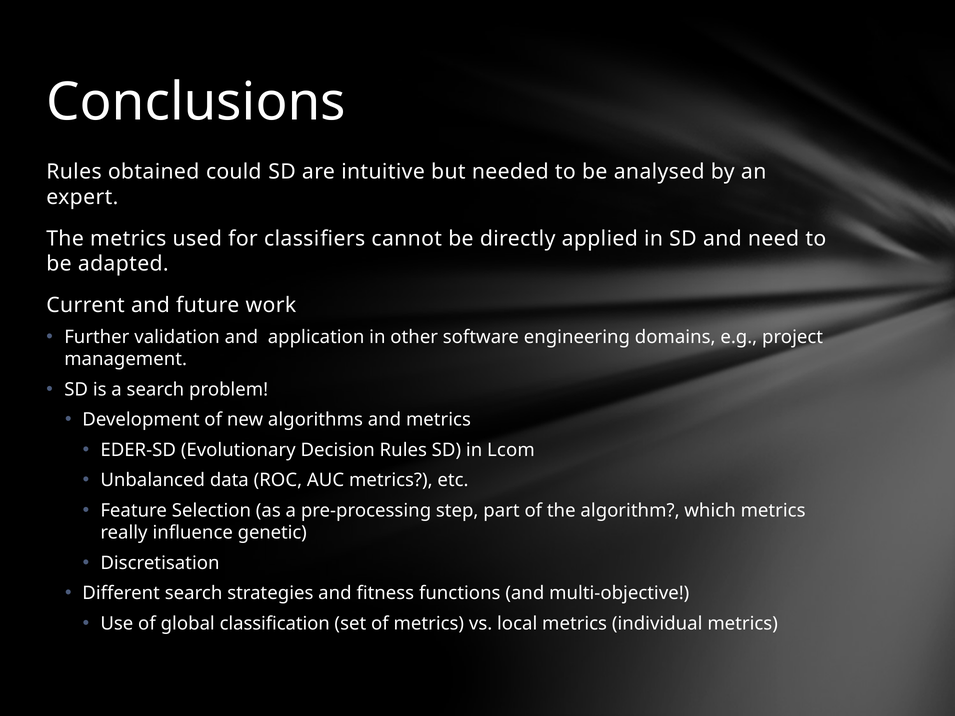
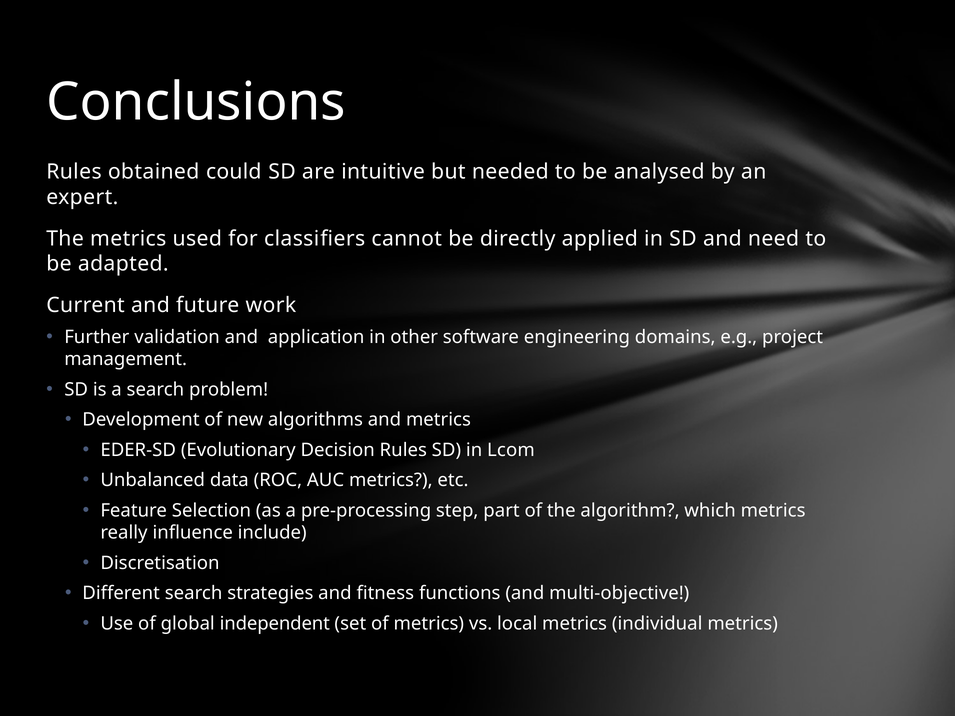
genetic: genetic -> include
classification: classification -> independent
